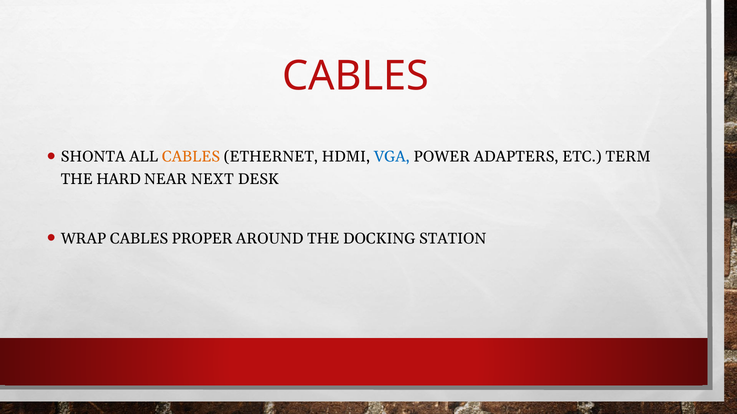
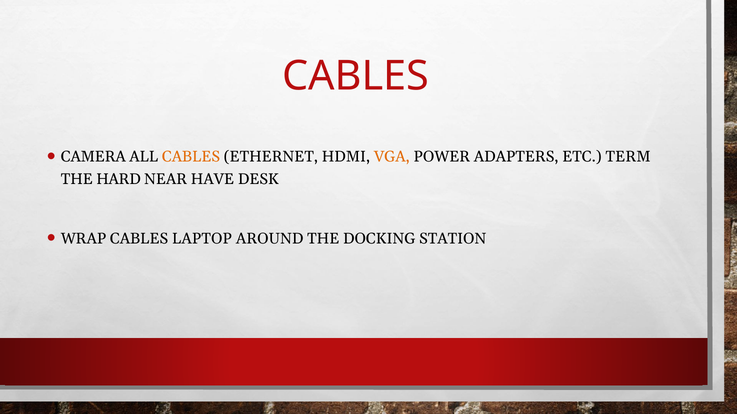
SHONTA: SHONTA -> CAMERA
VGA colour: blue -> orange
NEXT: NEXT -> HAVE
PROPER: PROPER -> LAPTOP
